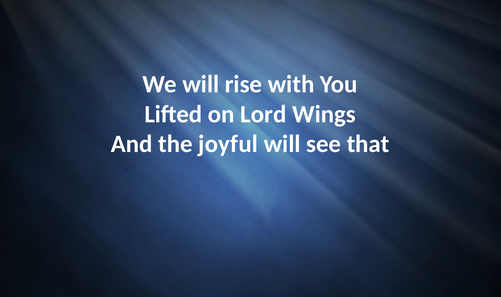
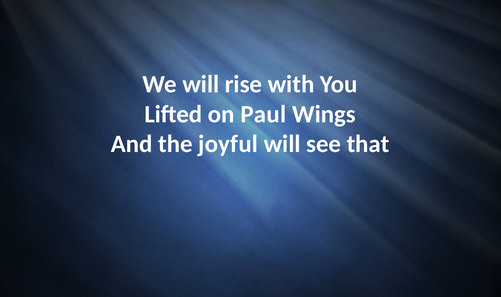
Lord: Lord -> Paul
